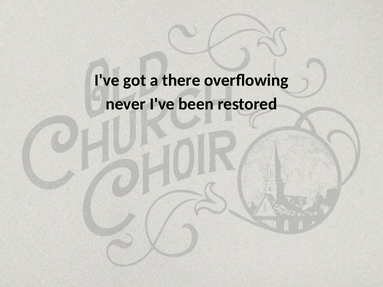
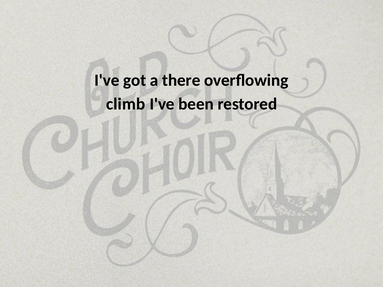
never: never -> climb
